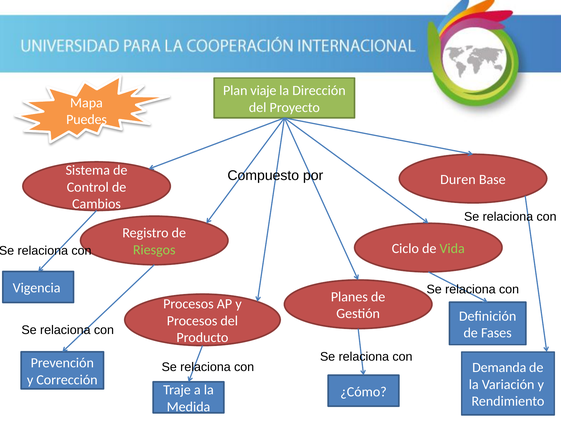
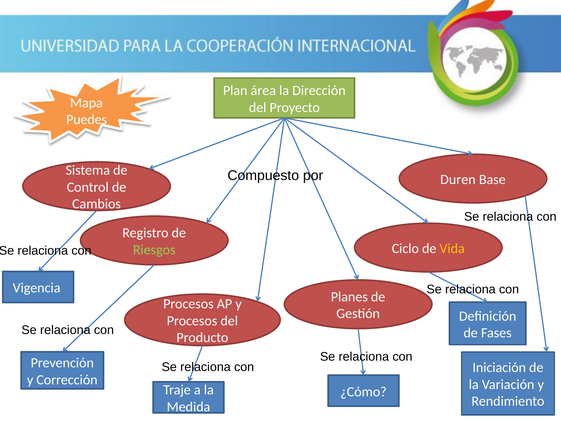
viaje: viaje -> área
Vida colour: light green -> yellow
Demanda: Demanda -> Iniciación
